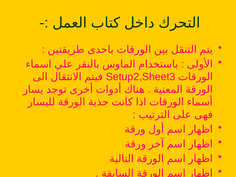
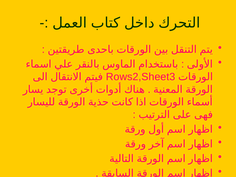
Setup2,Sheet3: Setup2,Sheet3 -> Rows2,Sheet3
